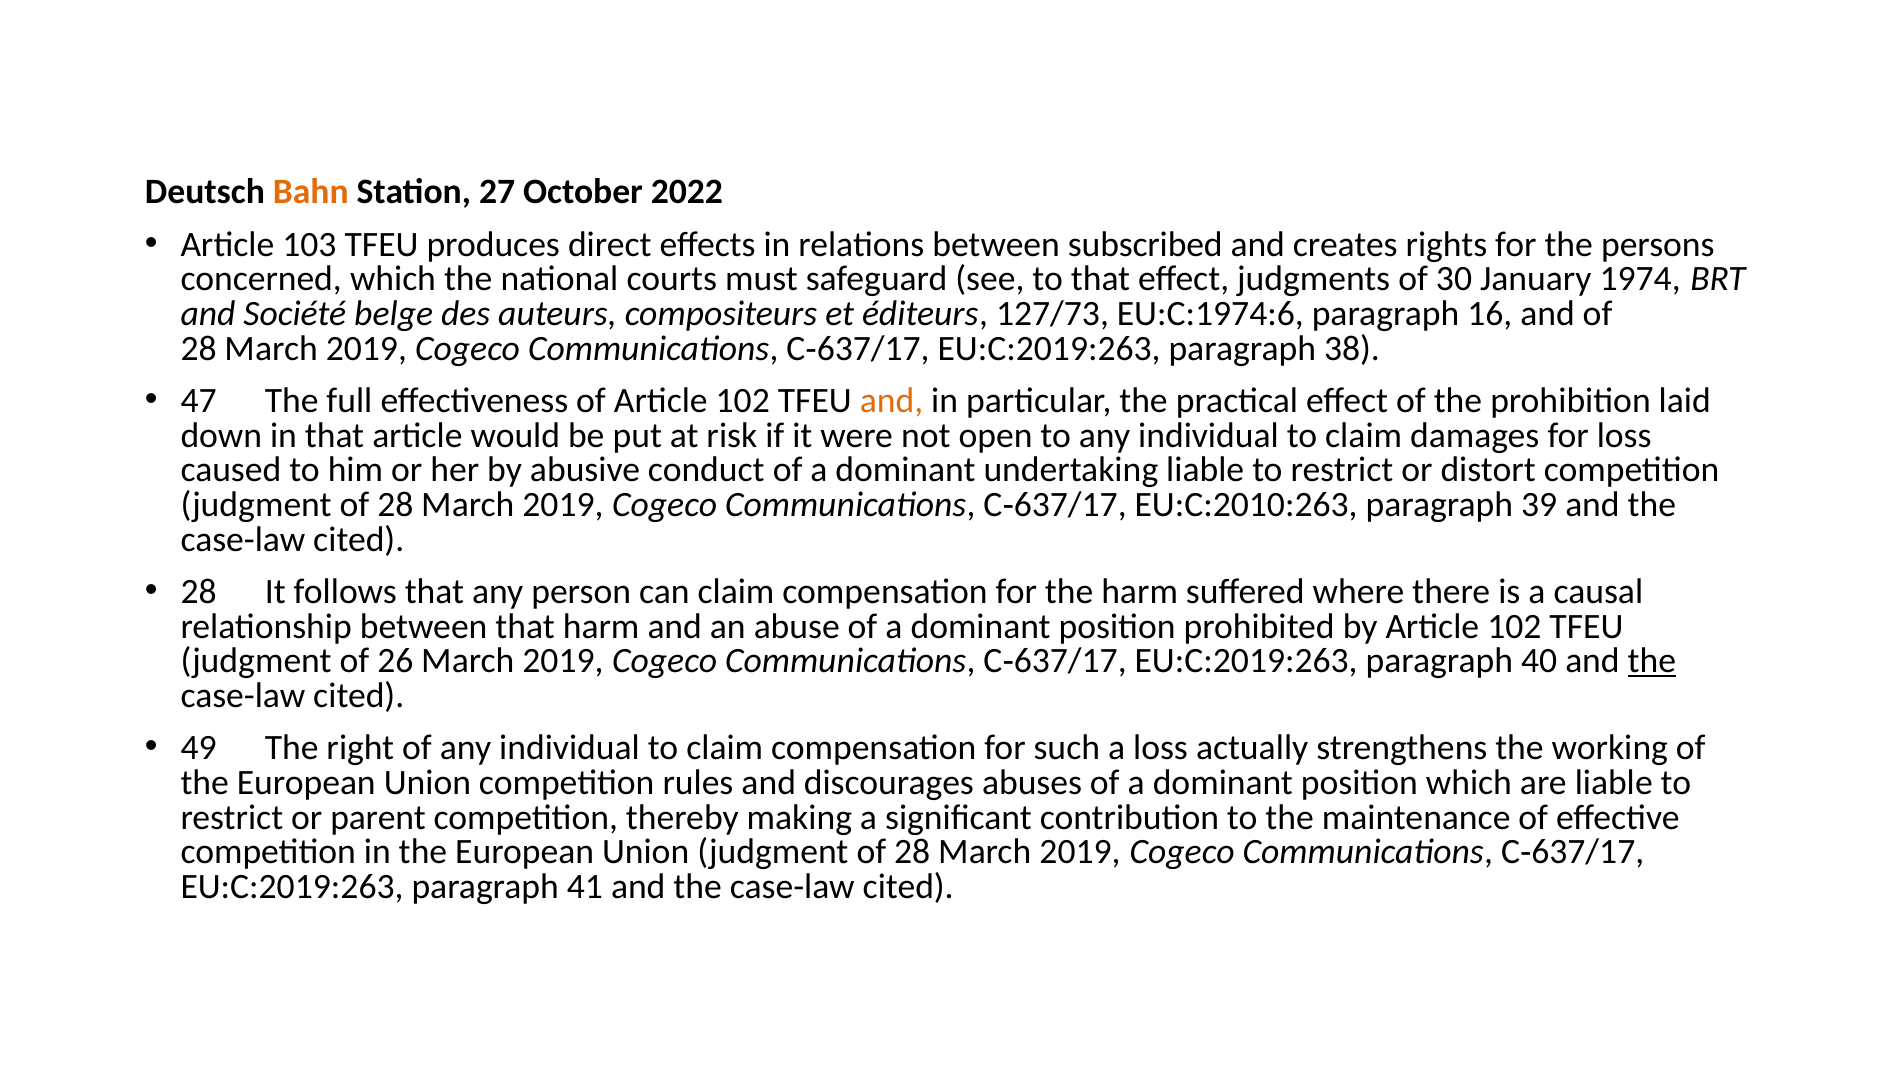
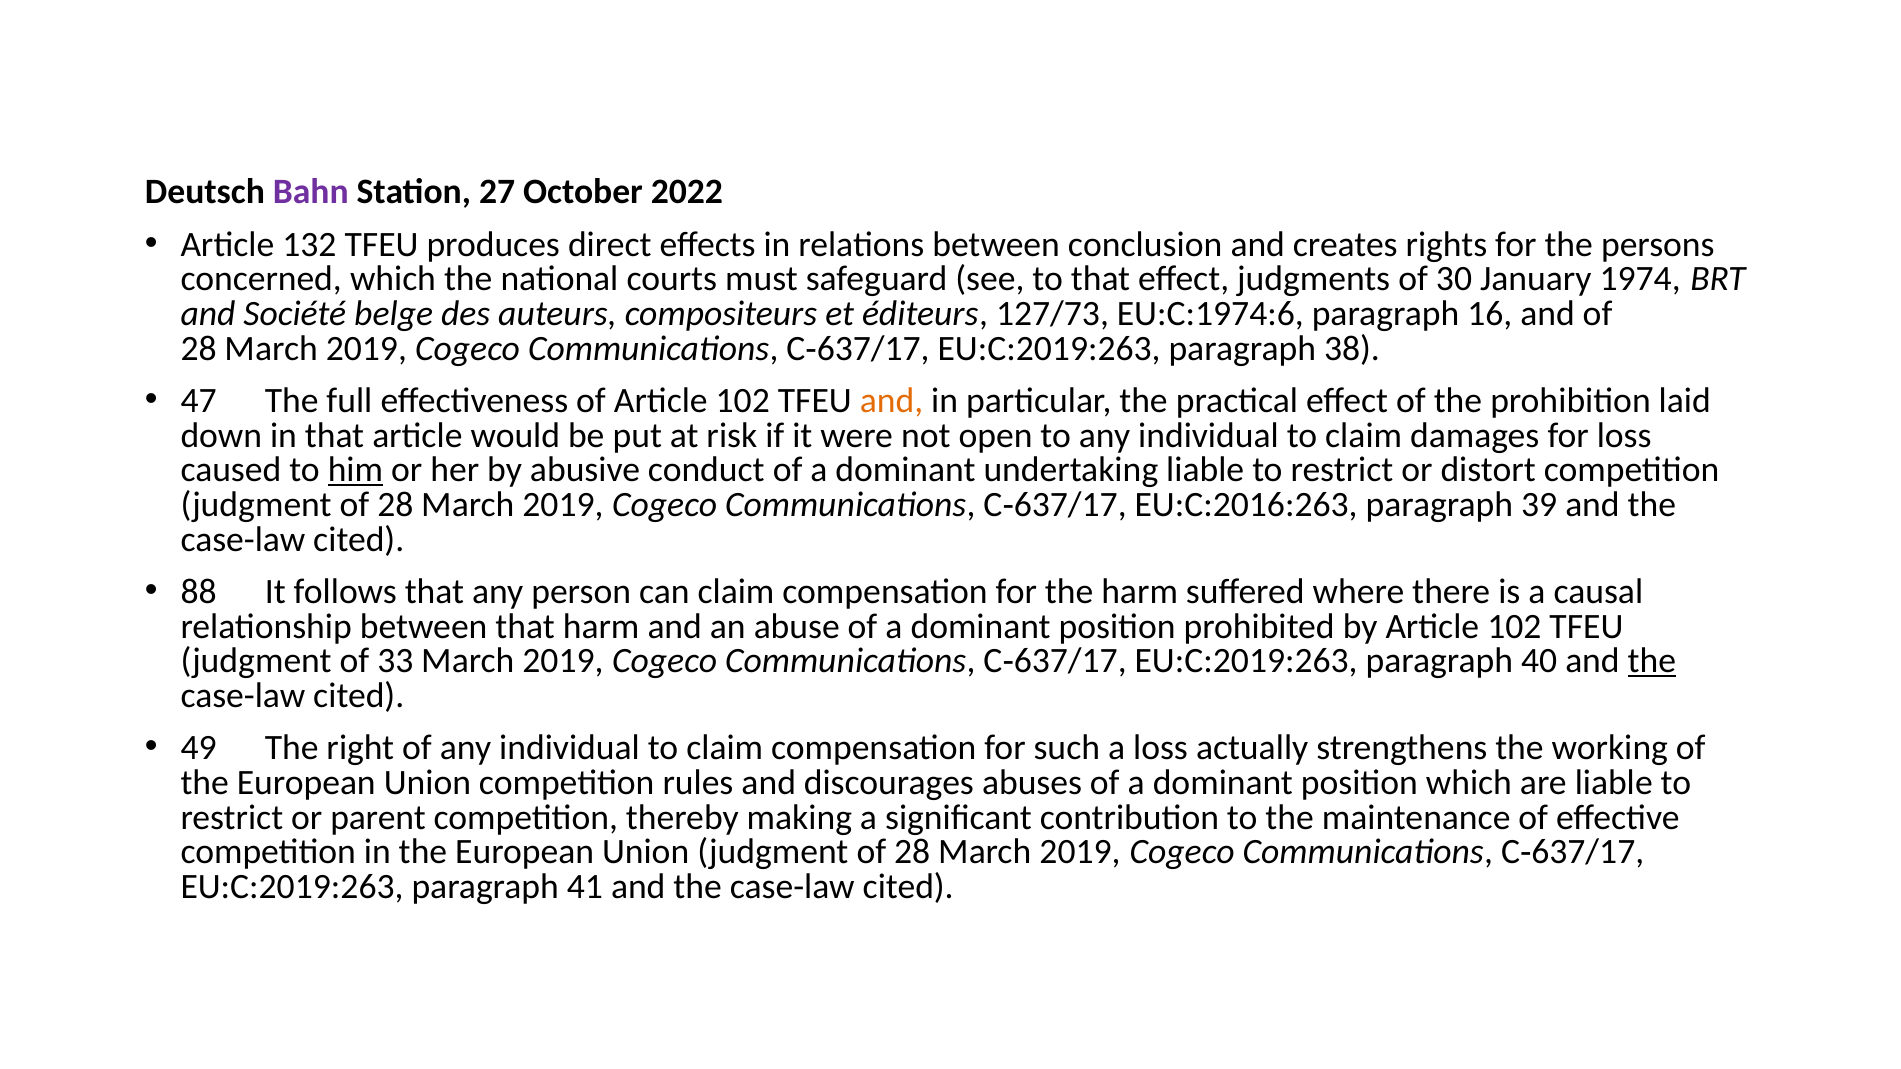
Bahn colour: orange -> purple
103: 103 -> 132
subscribed: subscribed -> conclusion
him underline: none -> present
EU:C:2010:263: EU:C:2010:263 -> EU:C:2016:263
28 at (199, 592): 28 -> 88
26: 26 -> 33
